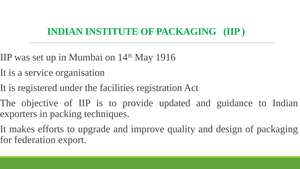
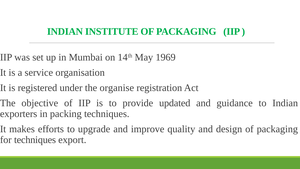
1916: 1916 -> 1969
facilities: facilities -> organise
for federation: federation -> techniques
